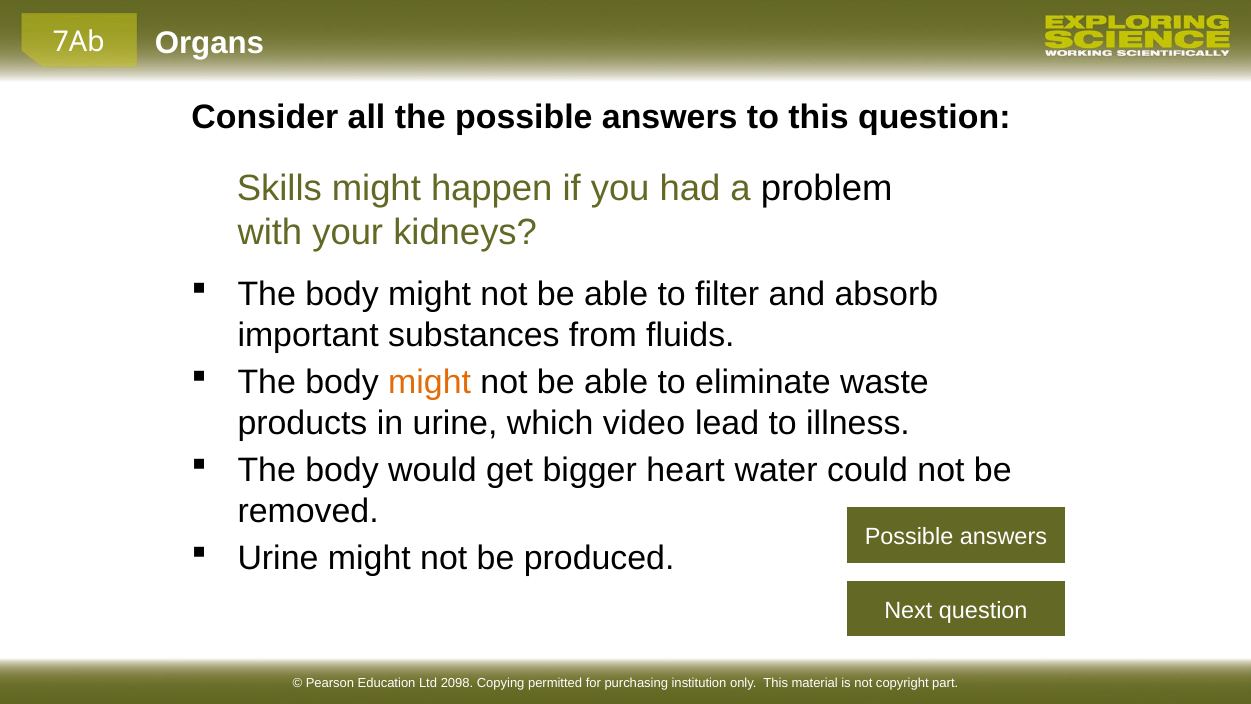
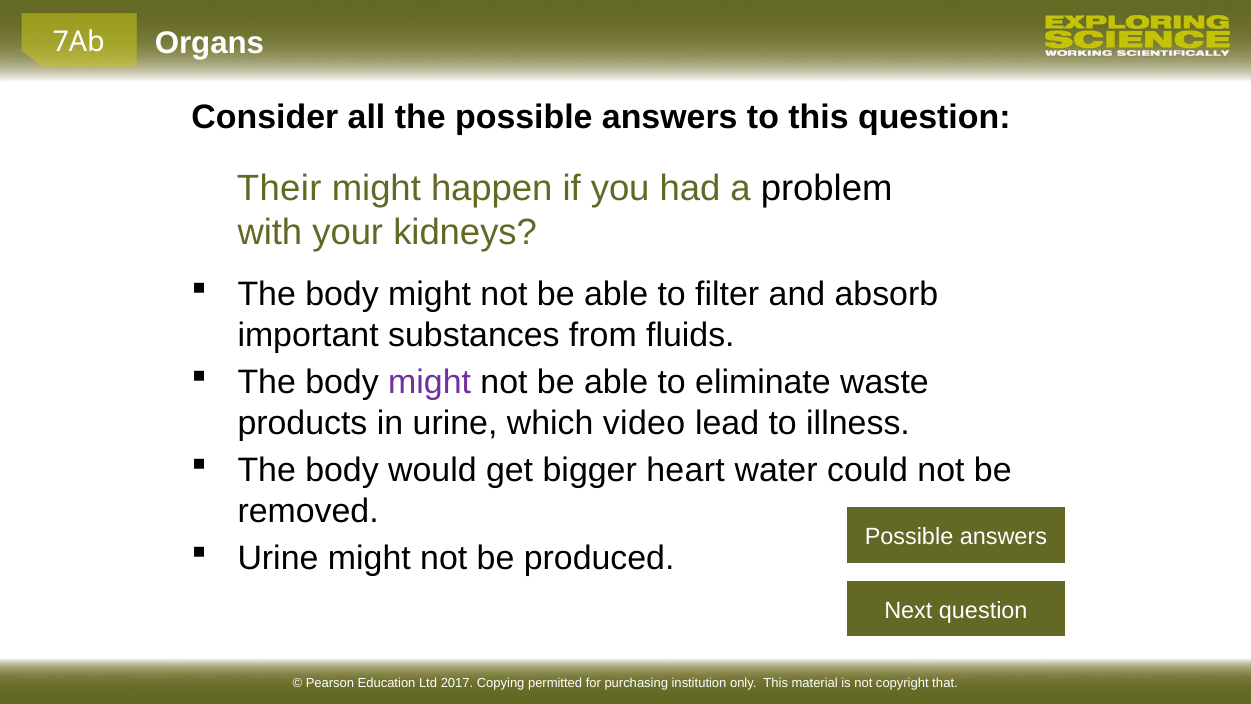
Skills: Skills -> Their
might at (430, 382) colour: orange -> purple
2098: 2098 -> 2017
part: part -> that
